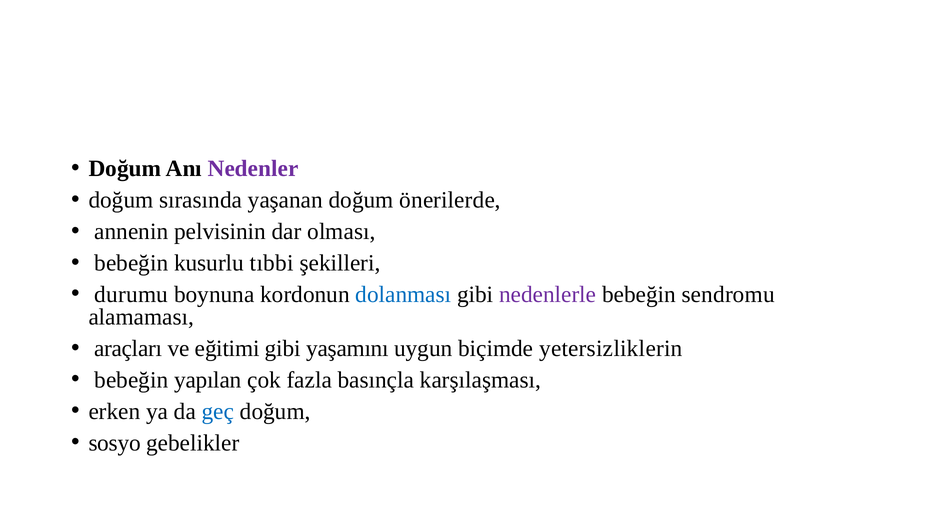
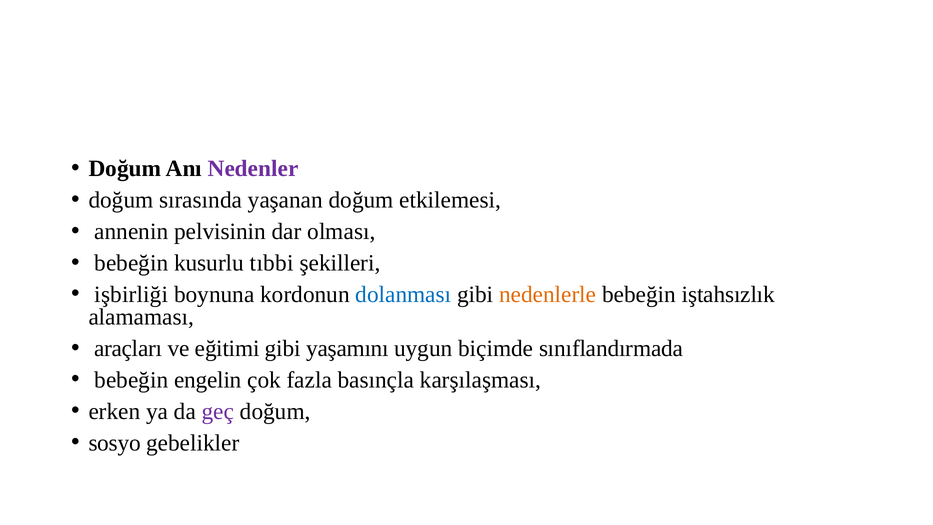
önerilerde: önerilerde -> etkilemesi
durumu: durumu -> işbirliği
nedenlerle colour: purple -> orange
sendromu: sendromu -> iştahsızlık
yetersizliklerin: yetersizliklerin -> sınıflandırmada
yapılan: yapılan -> engelin
geç colour: blue -> purple
